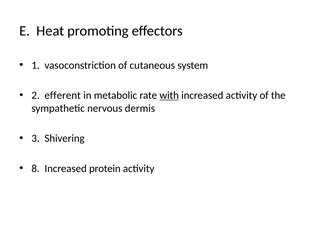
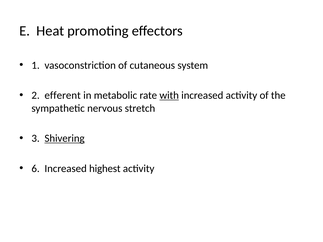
dermis: dermis -> stretch
Shivering underline: none -> present
8: 8 -> 6
protein: protein -> highest
